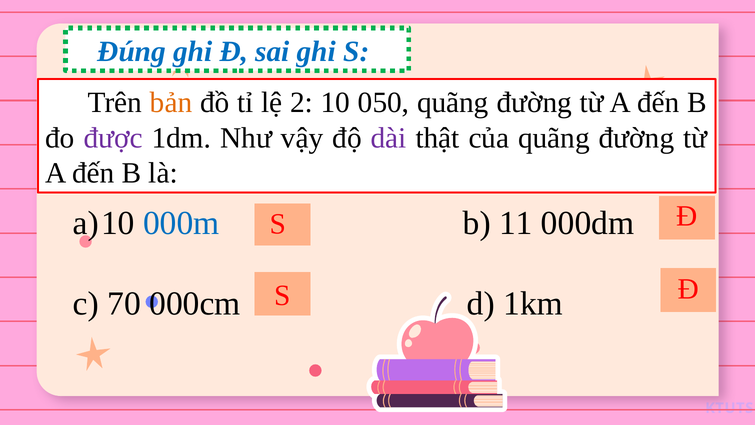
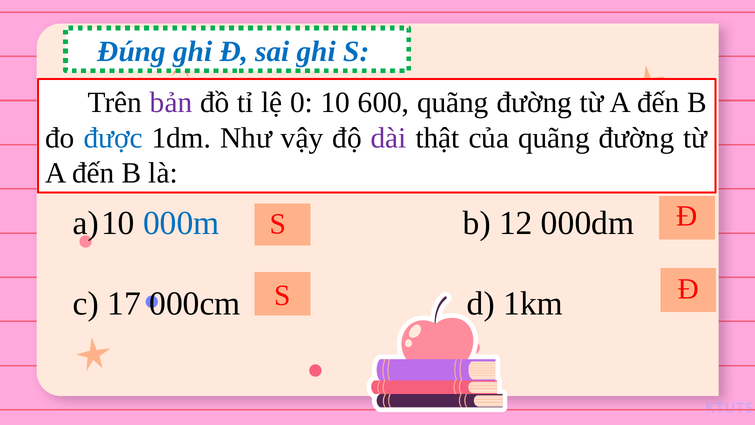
bản colour: orange -> purple
2: 2 -> 0
050: 050 -> 600
được colour: purple -> blue
11: 11 -> 12
70: 70 -> 17
